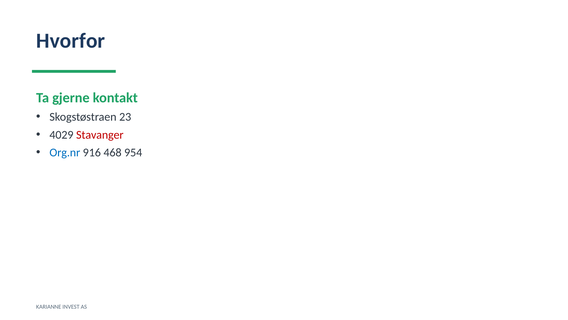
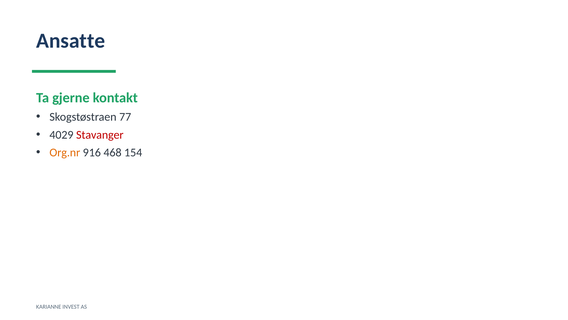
Hvorfor: Hvorfor -> Ansatte
23: 23 -> 77
Org.nr colour: blue -> orange
954: 954 -> 154
